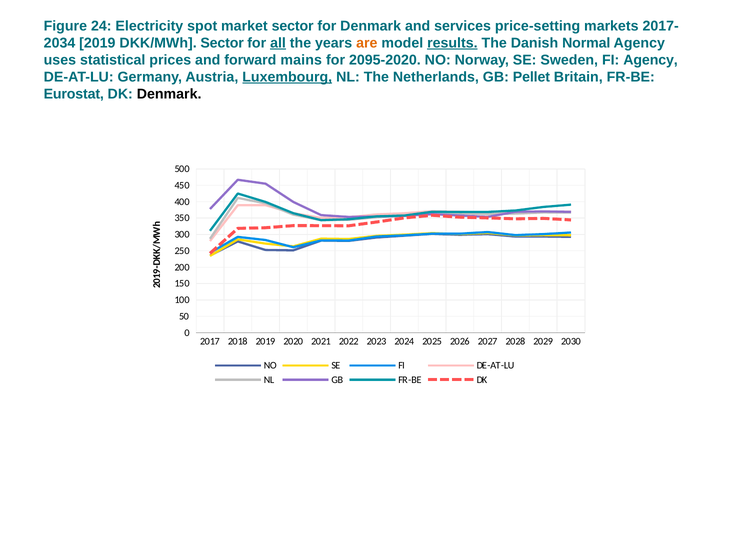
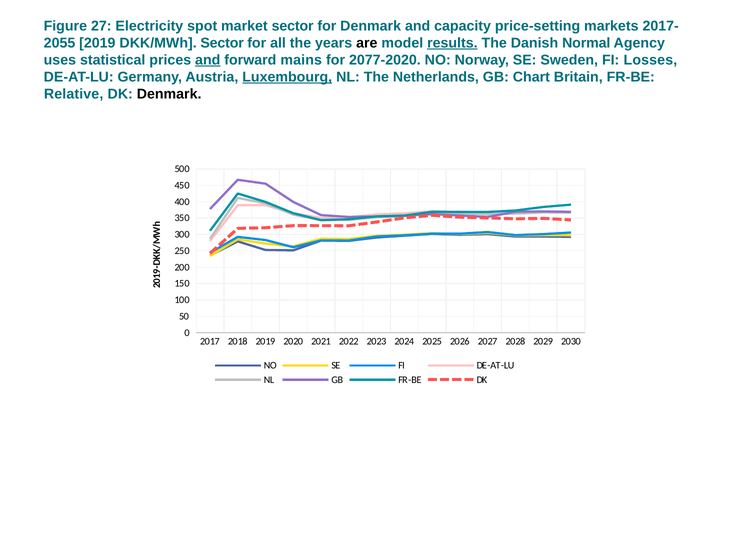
24: 24 -> 27
services: services -> capacity
2034: 2034 -> 2055
all underline: present -> none
are colour: orange -> black
and at (208, 60) underline: none -> present
2095-2020: 2095-2020 -> 2077-2020
FI Agency: Agency -> Losses
Pellet: Pellet -> Chart
Eurostat: Eurostat -> Relative
